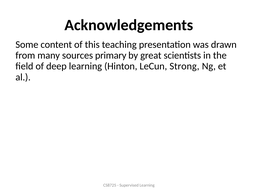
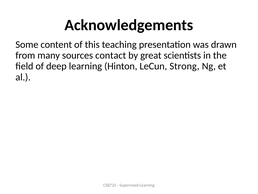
primary: primary -> contact
